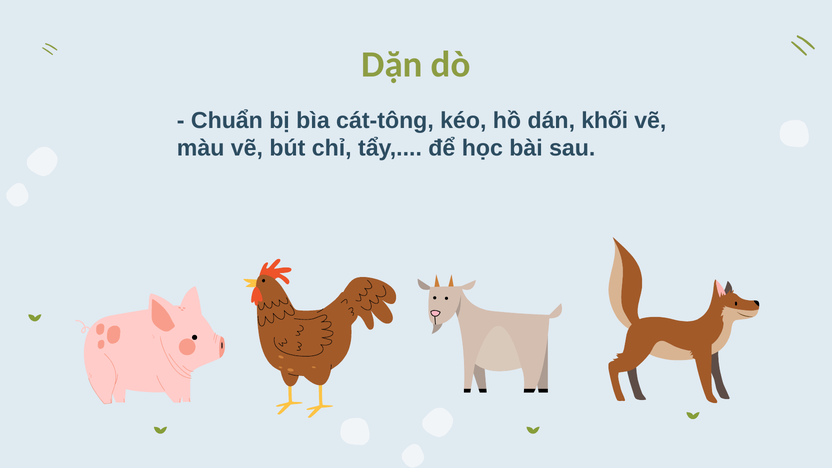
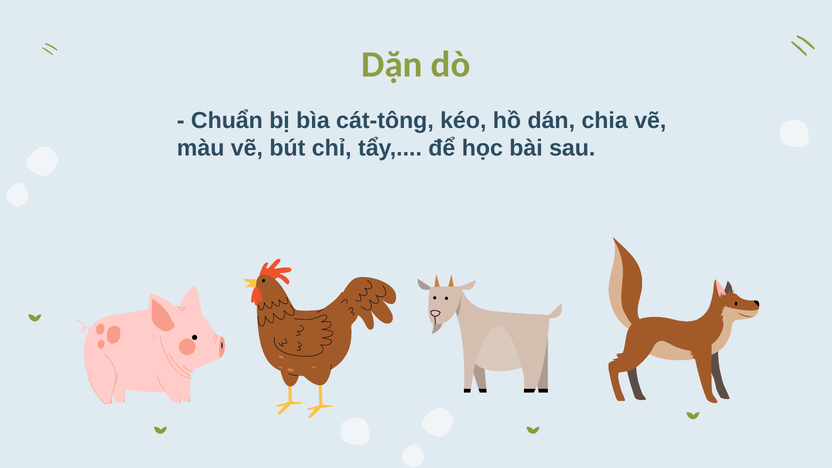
khối: khối -> chia
